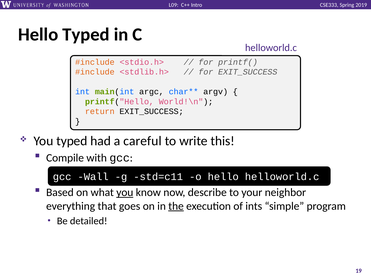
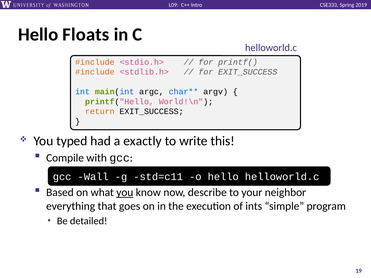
Hello Typed: Typed -> Floats
careful: careful -> exactly
the underline: present -> none
